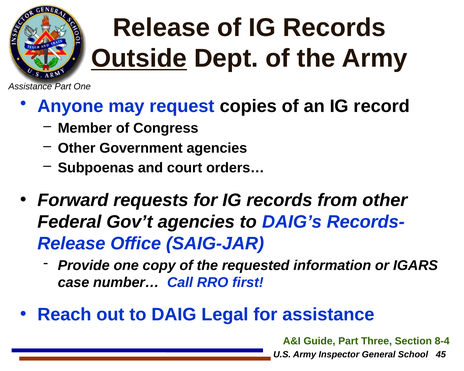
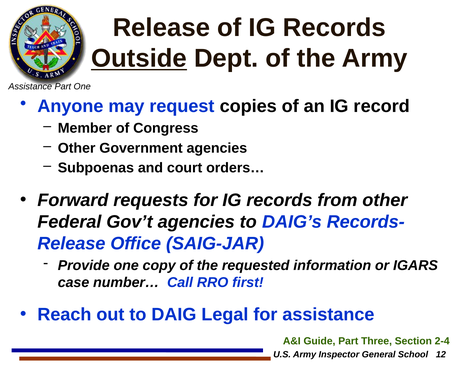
8-4: 8-4 -> 2-4
45: 45 -> 12
